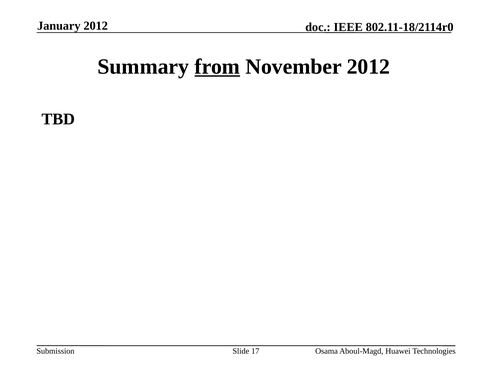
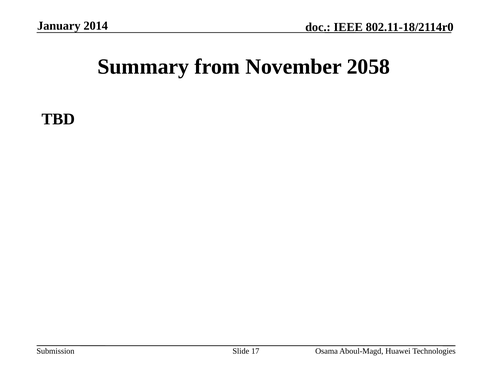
January 2012: 2012 -> 2014
from underline: present -> none
November 2012: 2012 -> 2058
